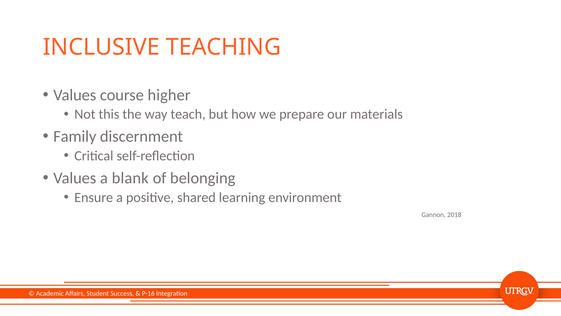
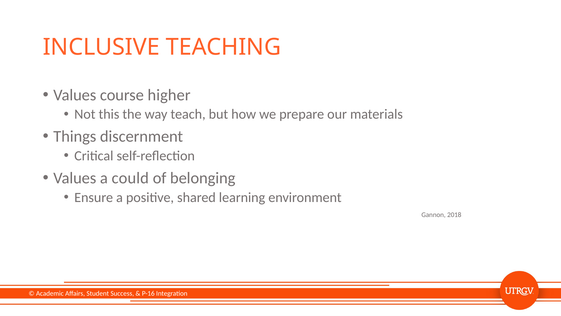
Family: Family -> Things
blank: blank -> could
